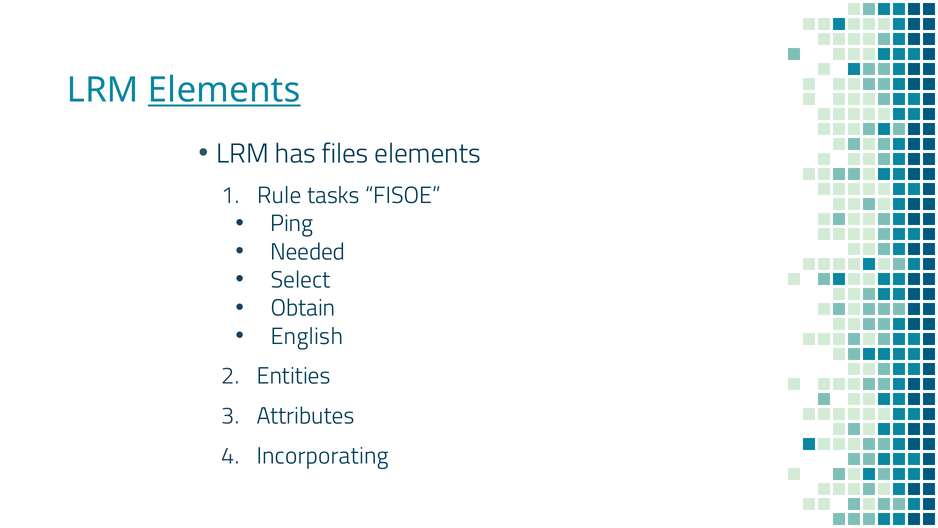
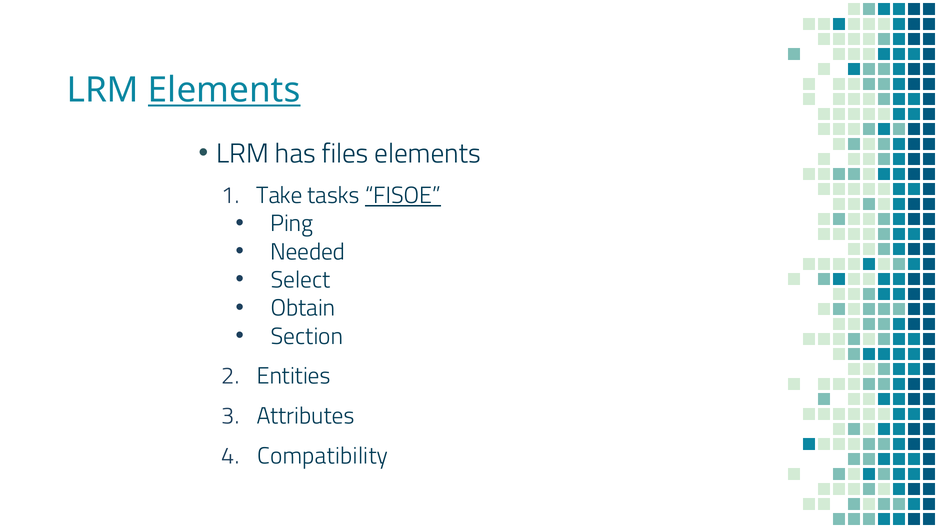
Rule: Rule -> Take
FISOE underline: none -> present
English: English -> Section
Incorporating: Incorporating -> Compatibility
